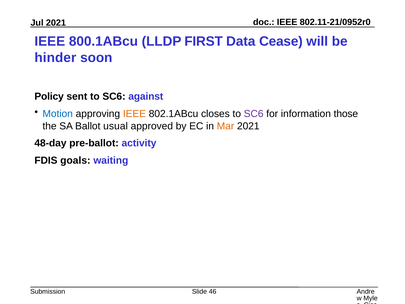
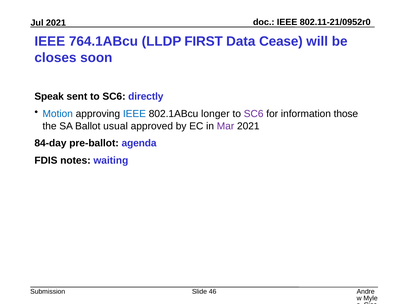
800.1ABcu: 800.1ABcu -> 764.1ABcu
hinder: hinder -> closes
Policy: Policy -> Speak
against: against -> directly
IEEE at (134, 114) colour: orange -> blue
closes: closes -> longer
Mar colour: orange -> purple
48-day: 48-day -> 84-day
activity: activity -> agenda
goals: goals -> notes
